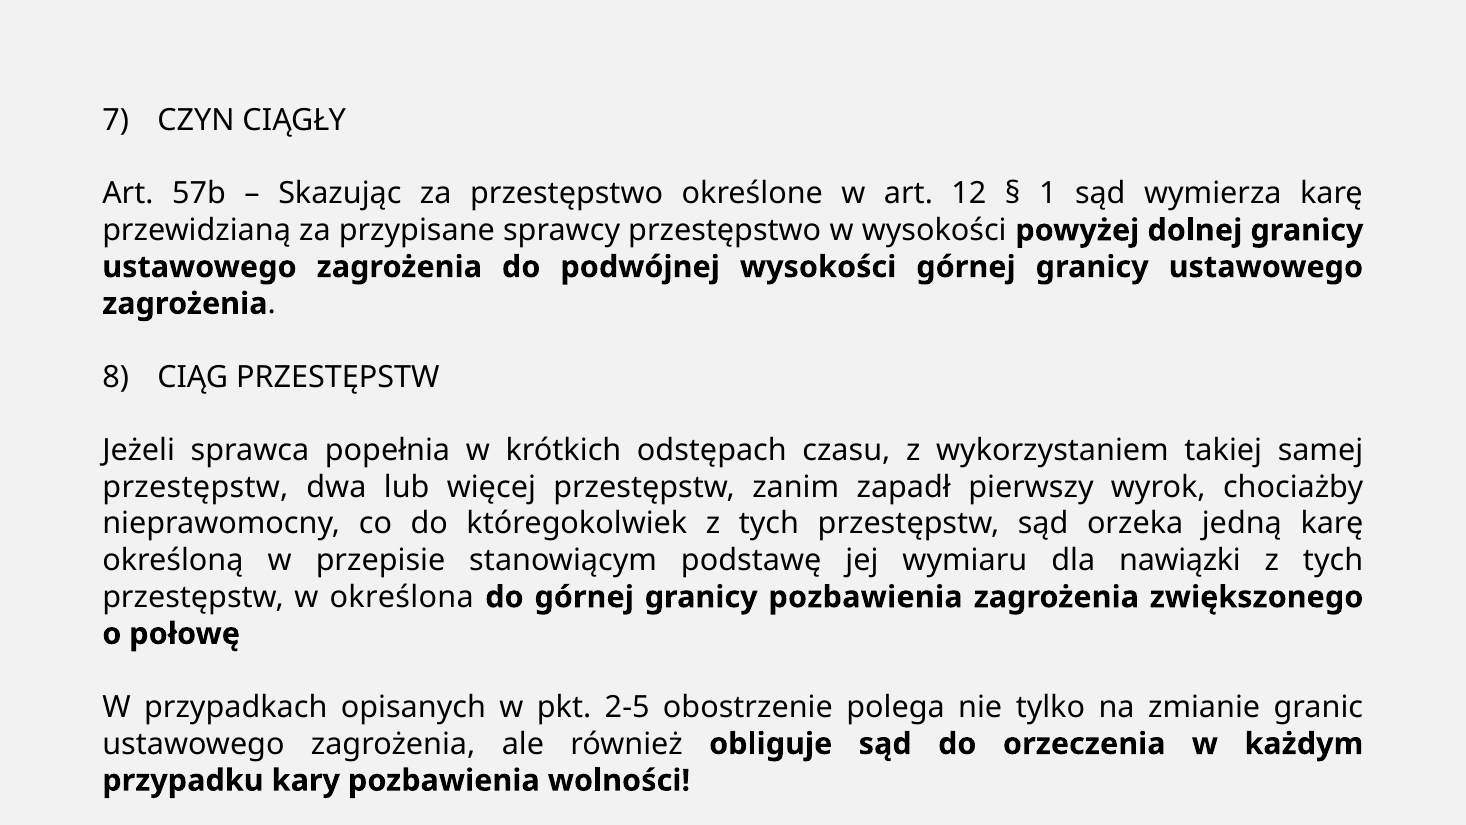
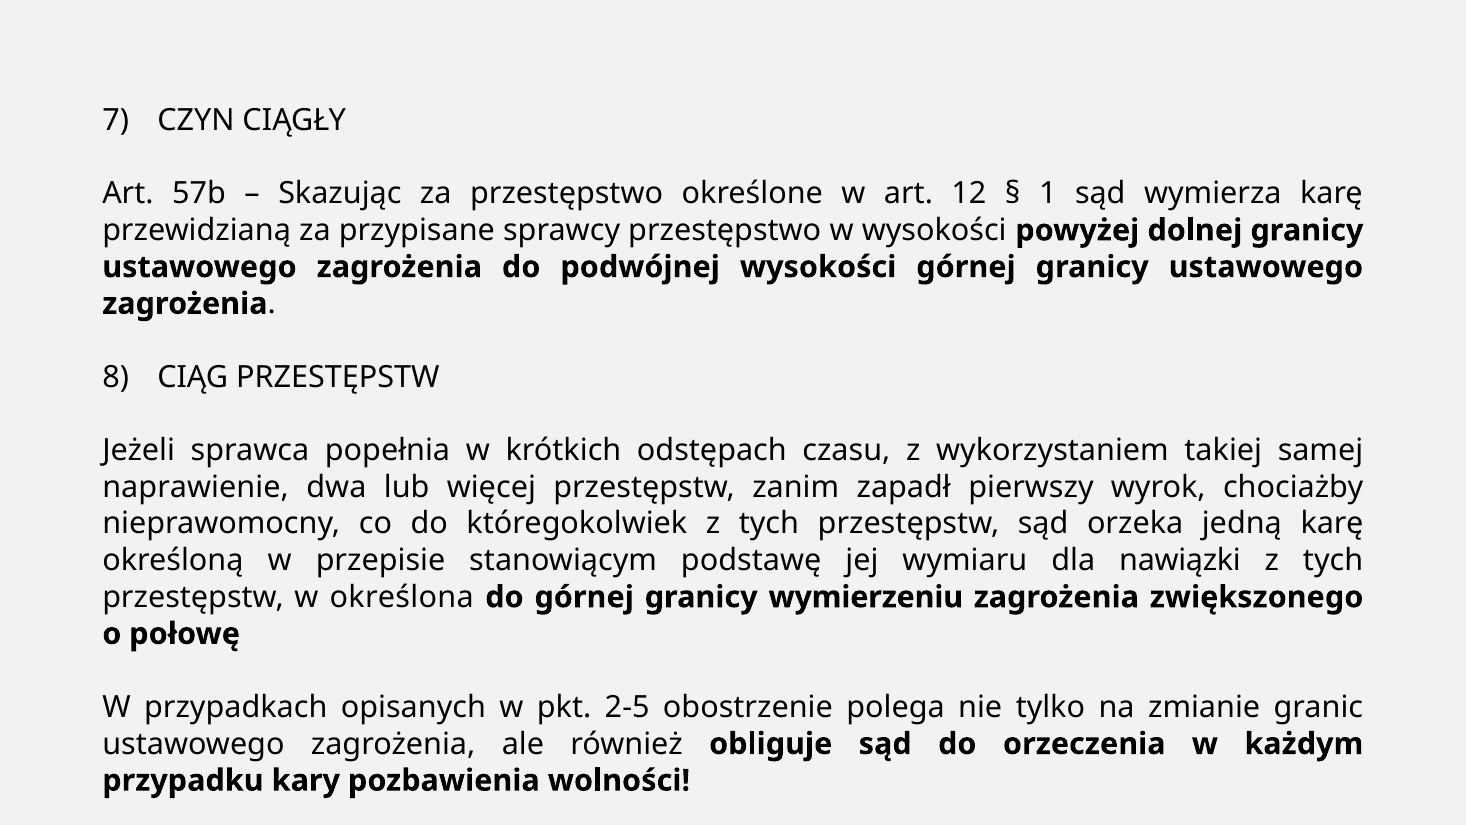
przestępstw at (195, 487): przestępstw -> naprawienie
granicy pozbawienia: pozbawienia -> wymierzeniu
